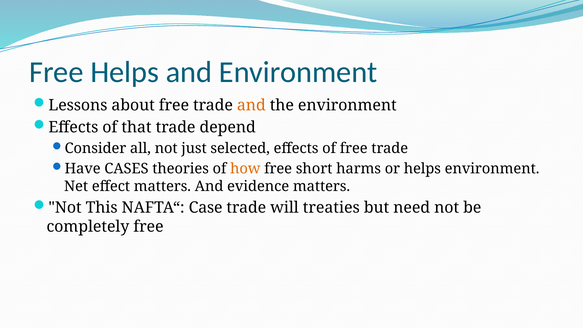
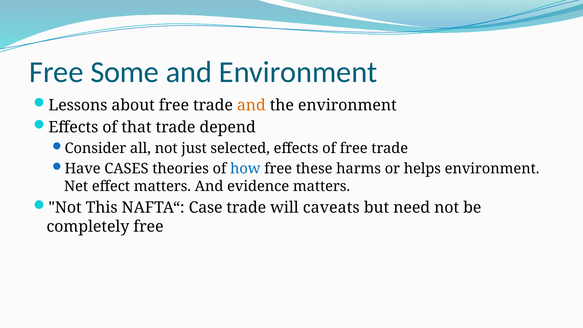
Free Helps: Helps -> Some
how colour: orange -> blue
short: short -> these
treaties: treaties -> caveats
